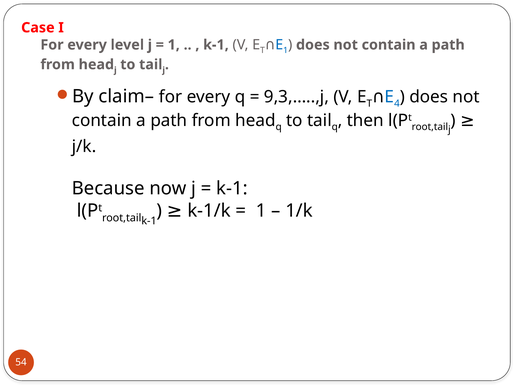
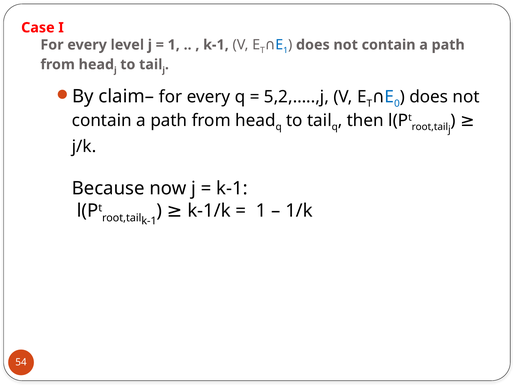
9,3,…..,j: 9,3,…..,j -> 5,2,…..,j
4: 4 -> 0
